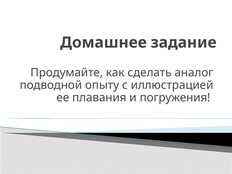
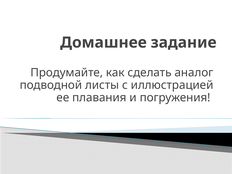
опыту: опыту -> листы
